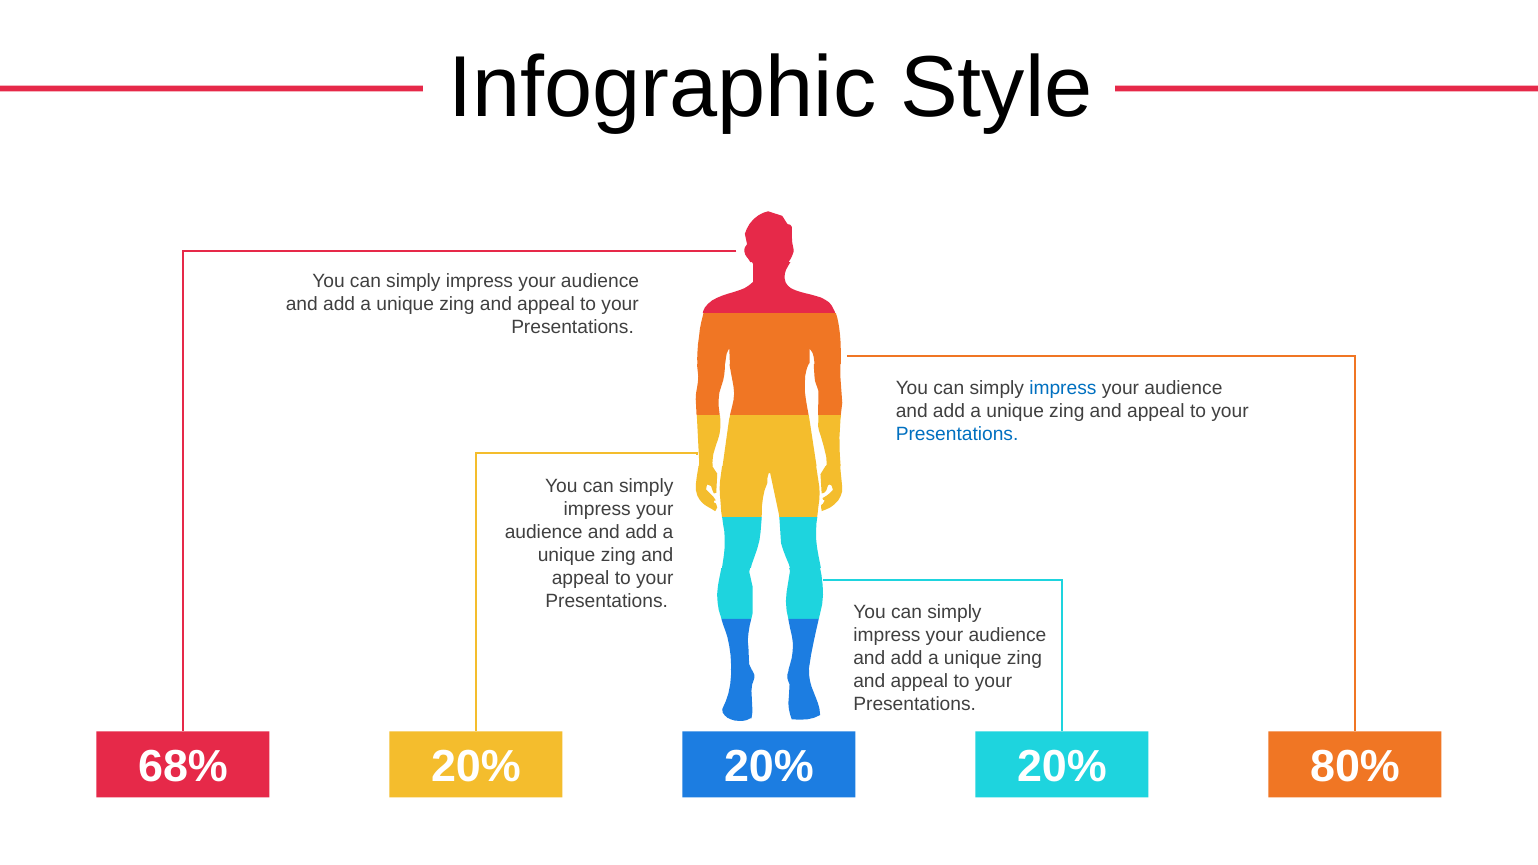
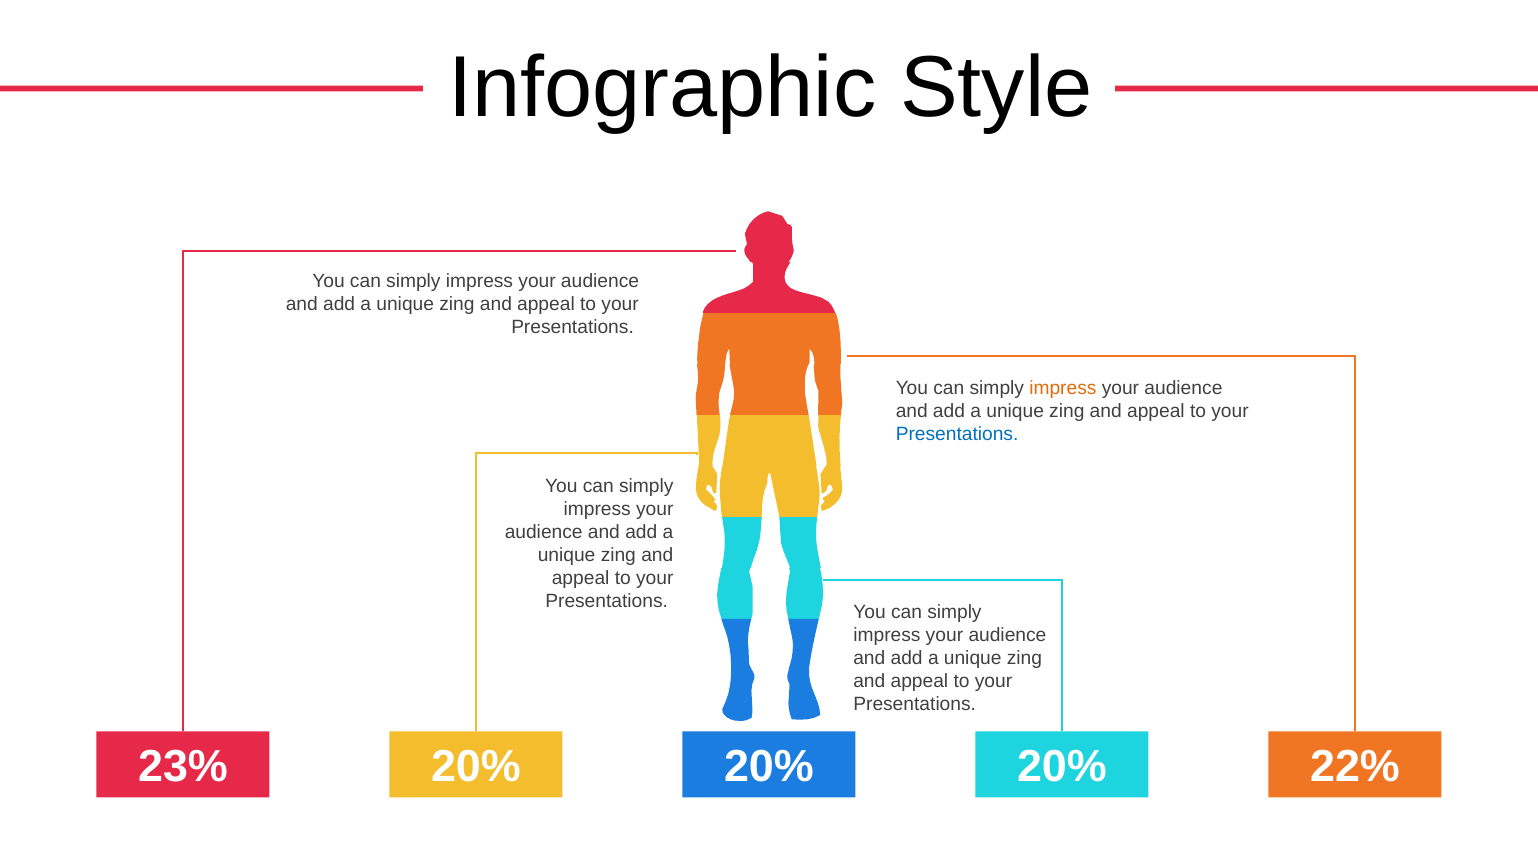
impress at (1063, 388) colour: blue -> orange
68%: 68% -> 23%
80%: 80% -> 22%
